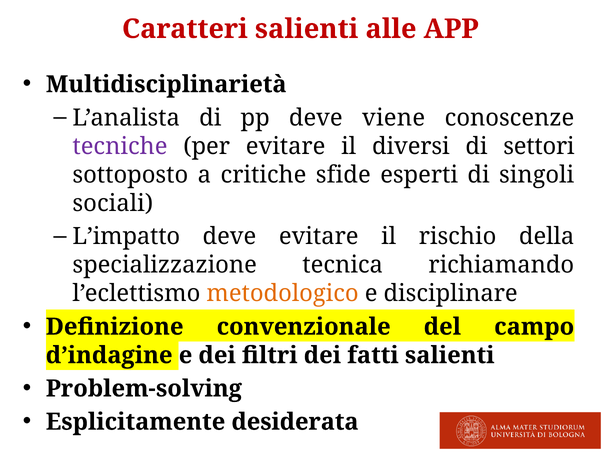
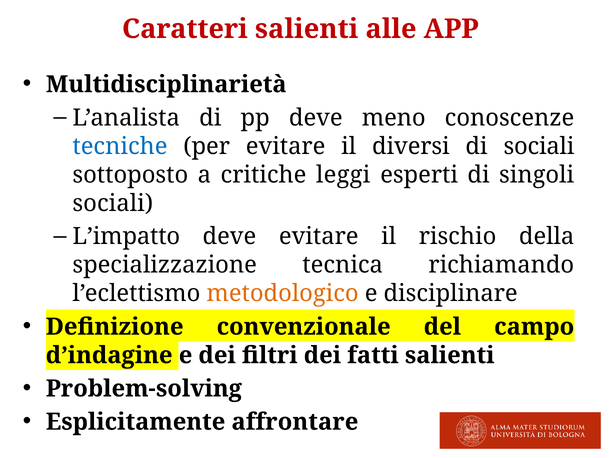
viene: viene -> meno
tecniche colour: purple -> blue
di settori: settori -> sociali
sfide: sfide -> leggi
desiderata: desiderata -> affrontare
